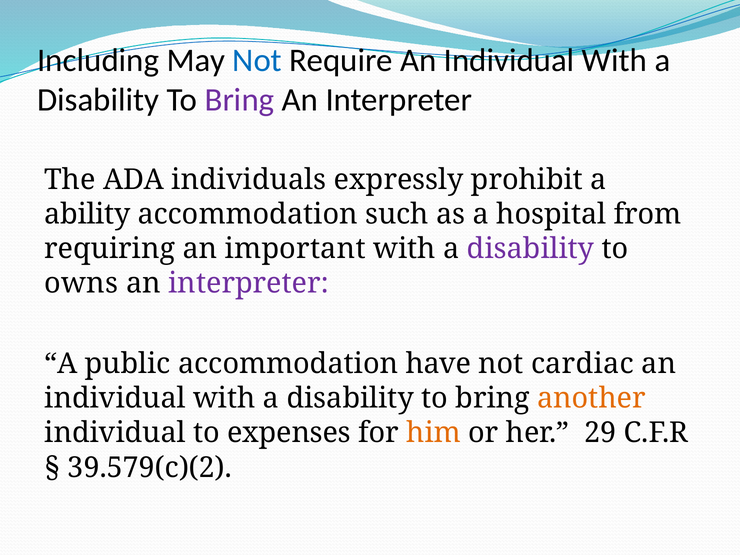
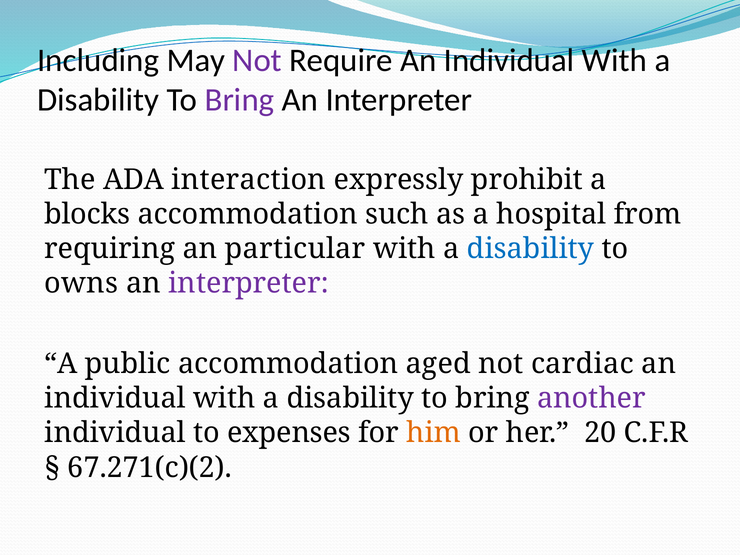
Not at (257, 60) colour: blue -> purple
individuals: individuals -> interaction
ability: ability -> blocks
important: important -> particular
disability at (531, 249) colour: purple -> blue
have: have -> aged
another colour: orange -> purple
29: 29 -> 20
39.579(c)(2: 39.579(c)(2 -> 67.271(c)(2
